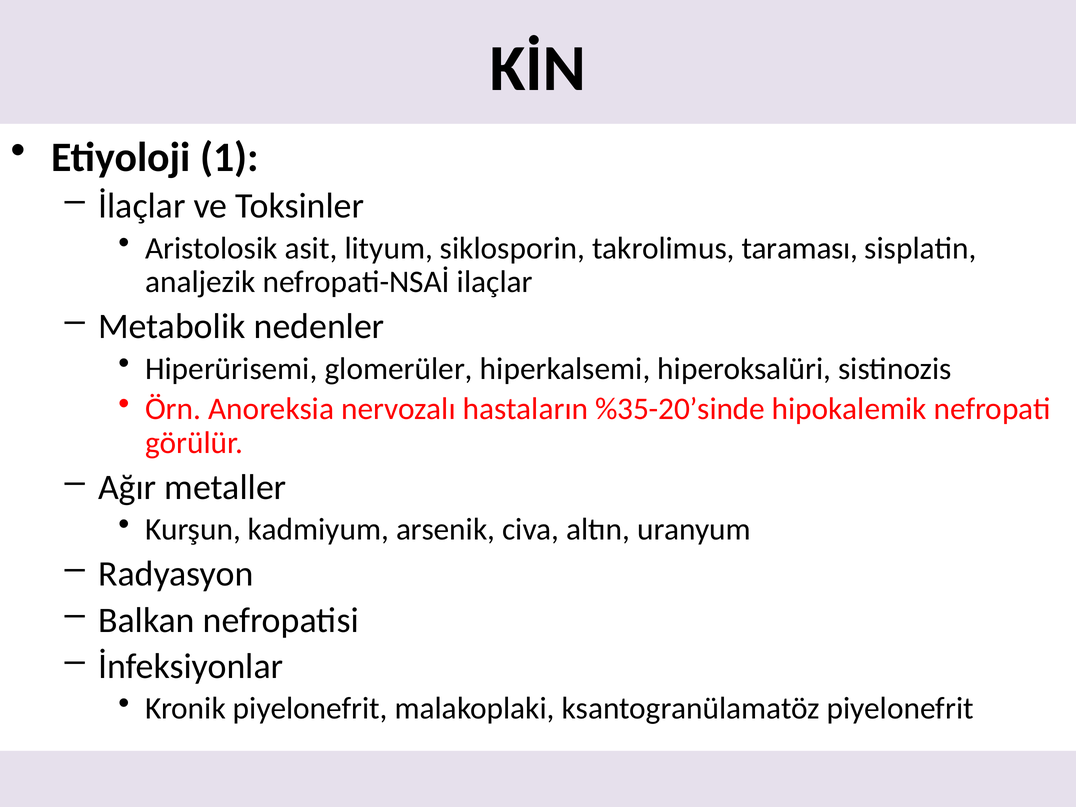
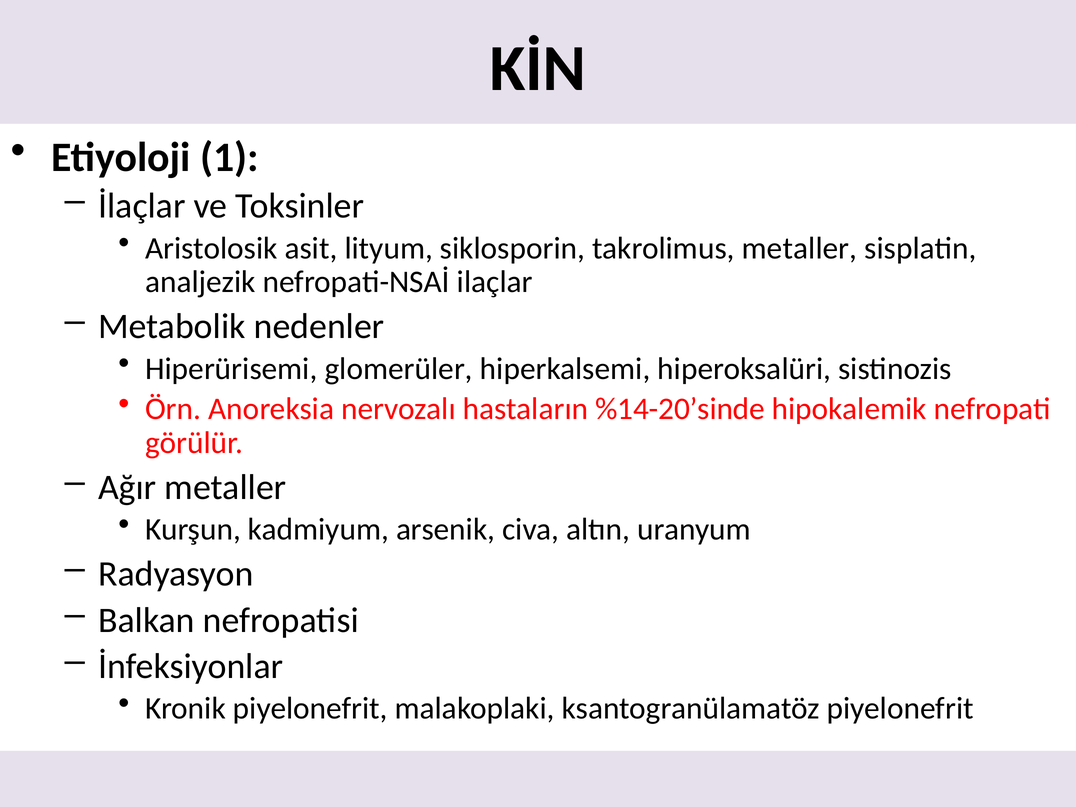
takrolimus taraması: taraması -> metaller
%35-20’sinde: %35-20’sinde -> %14-20’sinde
